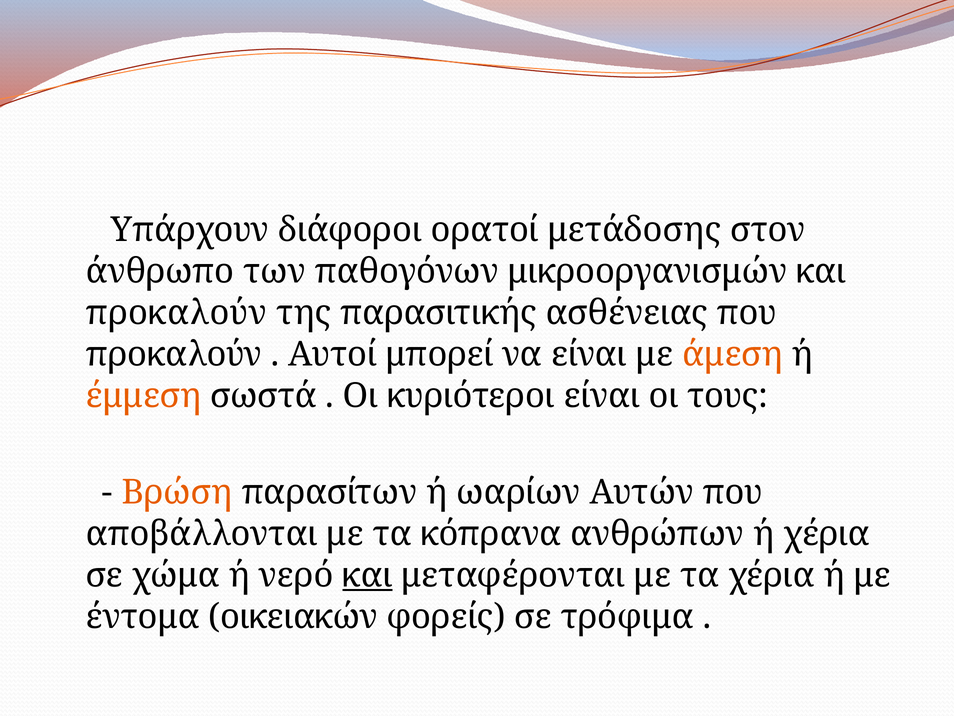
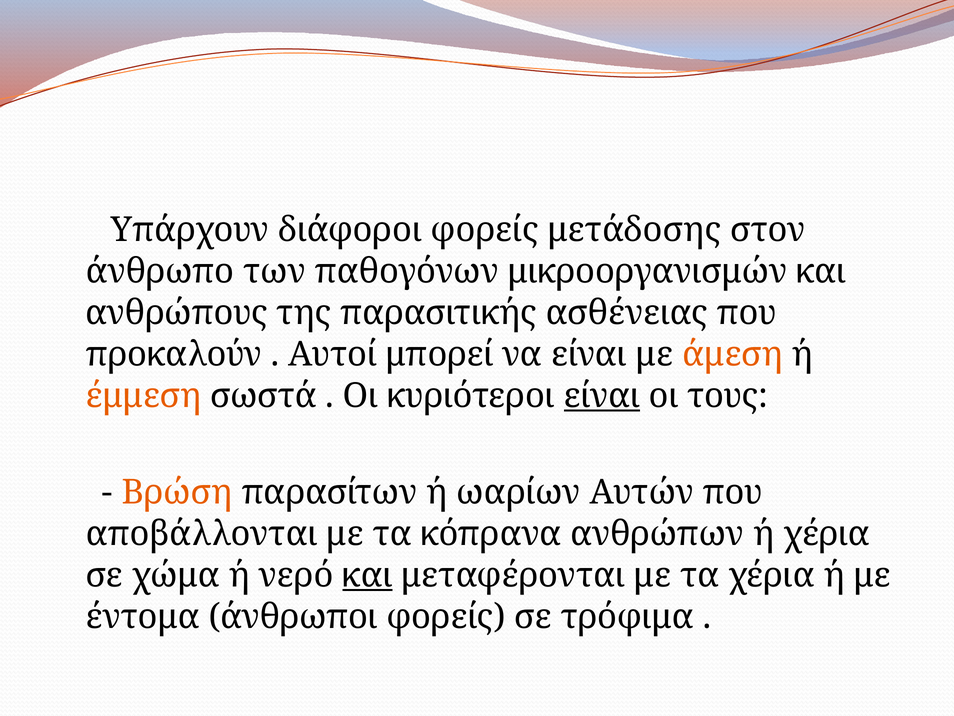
διάφοροι ορατοί: ορατοί -> φορείς
προκαλούν at (176, 313): προκαλούν -> ανθρώπους
είναι at (602, 395) underline: none -> present
οικειακών: οικειακών -> άνθρωποι
